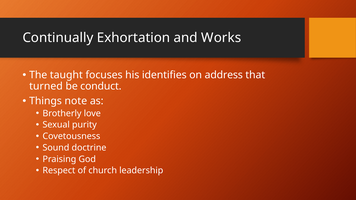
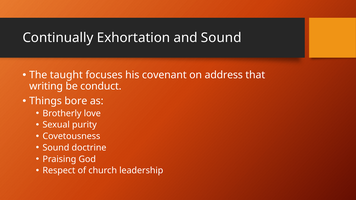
and Works: Works -> Sound
identifies: identifies -> covenant
turned: turned -> writing
note: note -> bore
